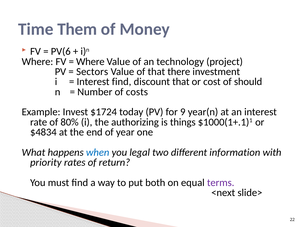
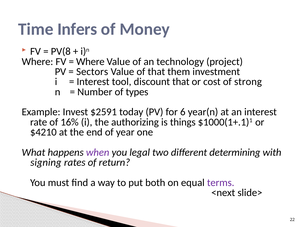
Them: Them -> Infers
PV(6: PV(6 -> PV(8
there: there -> them
Interest find: find -> tool
should: should -> strong
costs: costs -> types
$1724: $1724 -> $2591
9: 9 -> 6
80%: 80% -> 16%
$4834: $4834 -> $4210
when colour: blue -> purple
information: information -> determining
priority: priority -> signing
